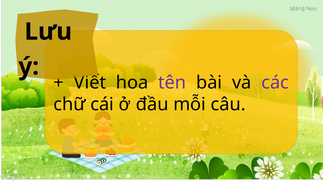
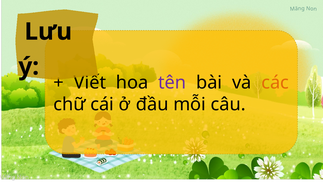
các colour: purple -> orange
